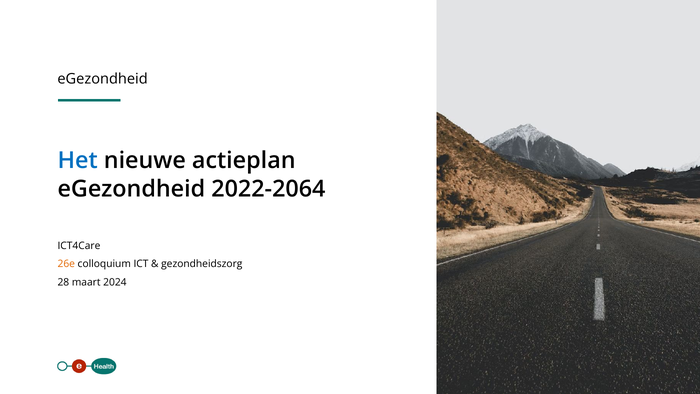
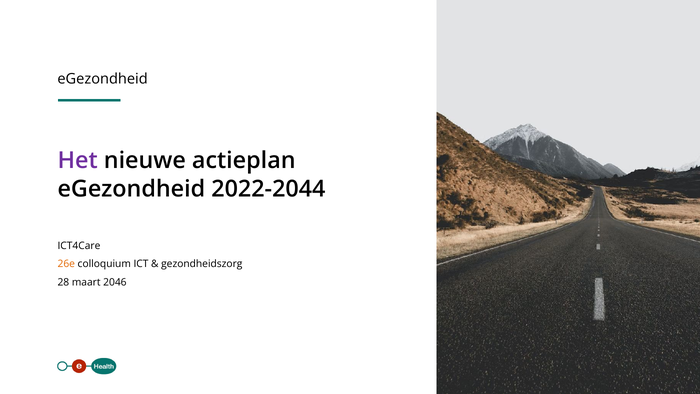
Het colour: blue -> purple
2022-2064: 2022-2064 -> 2022-2044
2024: 2024 -> 2046
